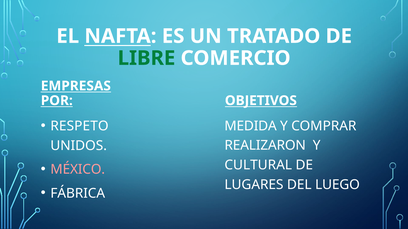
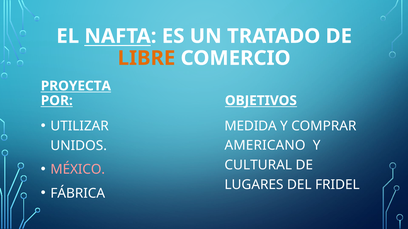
LIBRE colour: green -> orange
EMPRESAS: EMPRESAS -> PROYECTA
RESPETO: RESPETO -> UTILIZAR
REALIZARON: REALIZARON -> AMERICANO
LUEGO: LUEGO -> FRIDEL
